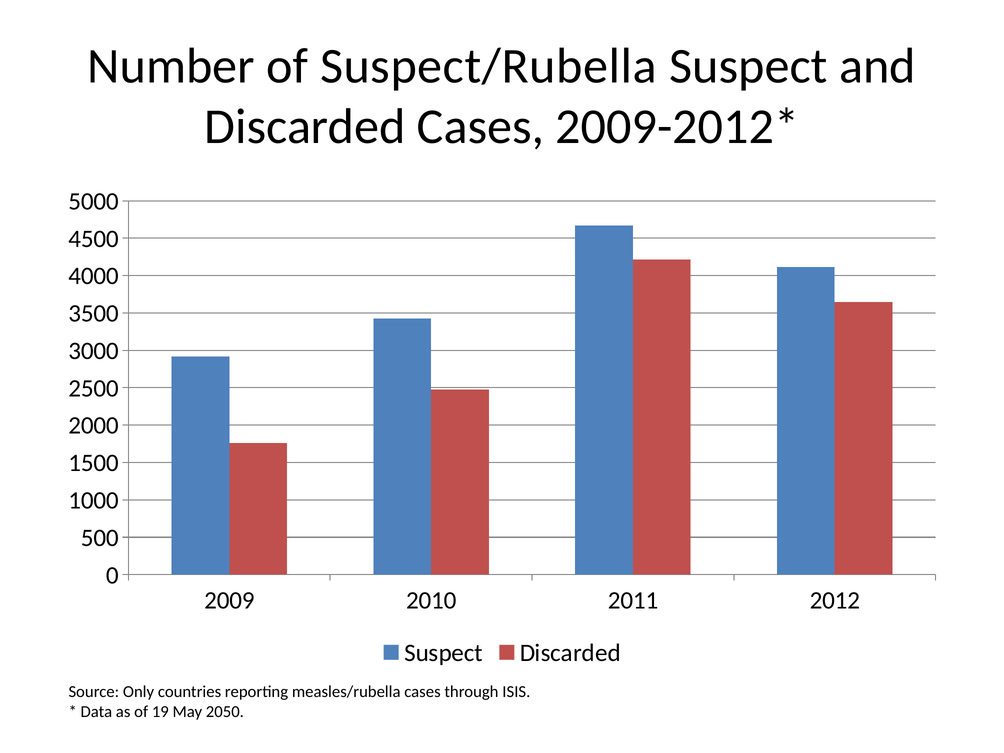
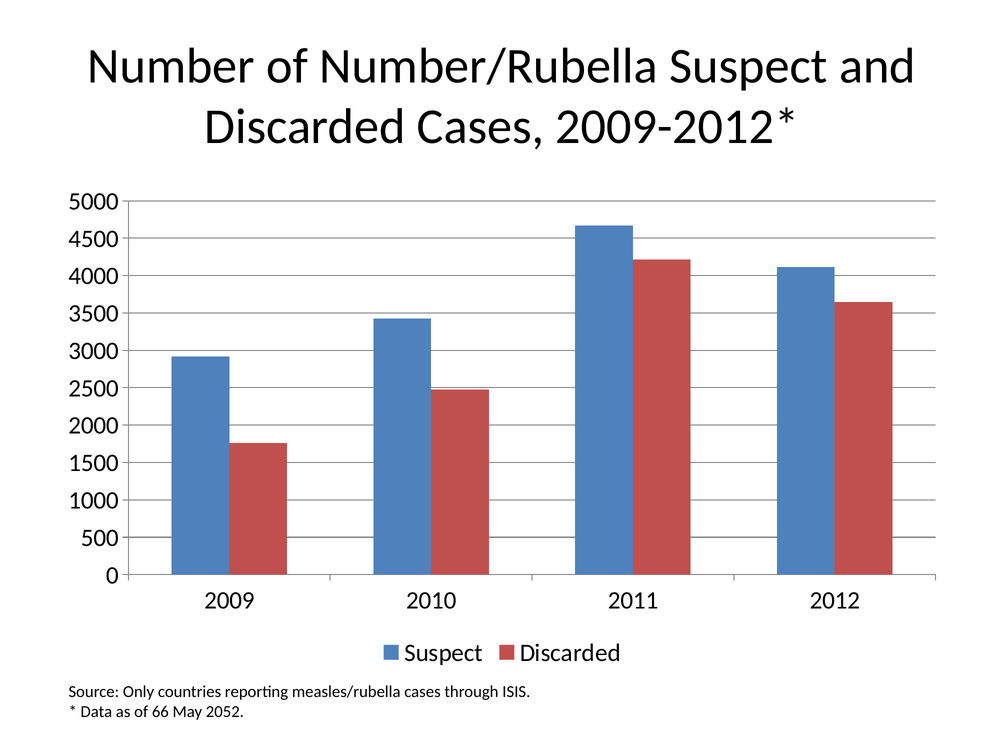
Suspect/Rubella: Suspect/Rubella -> Number/Rubella
19: 19 -> 66
2050: 2050 -> 2052
